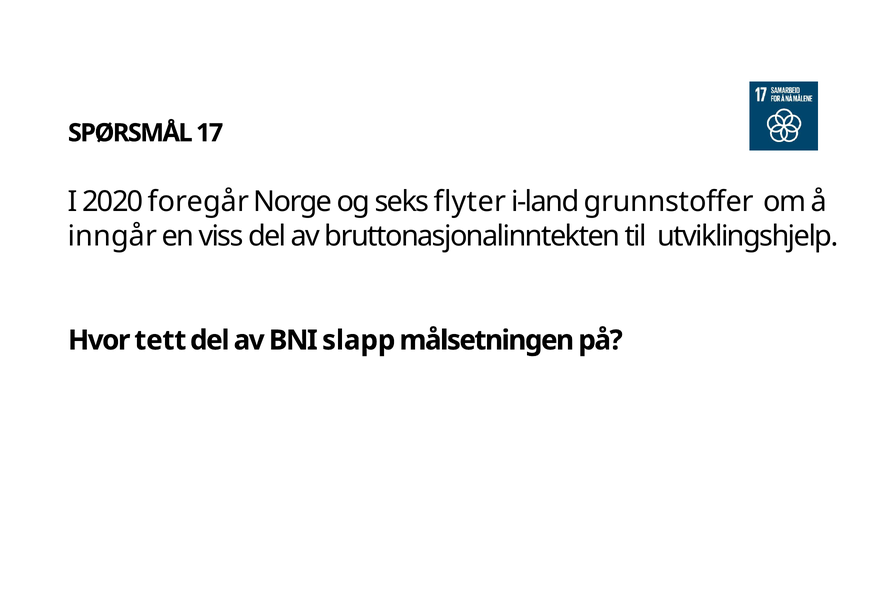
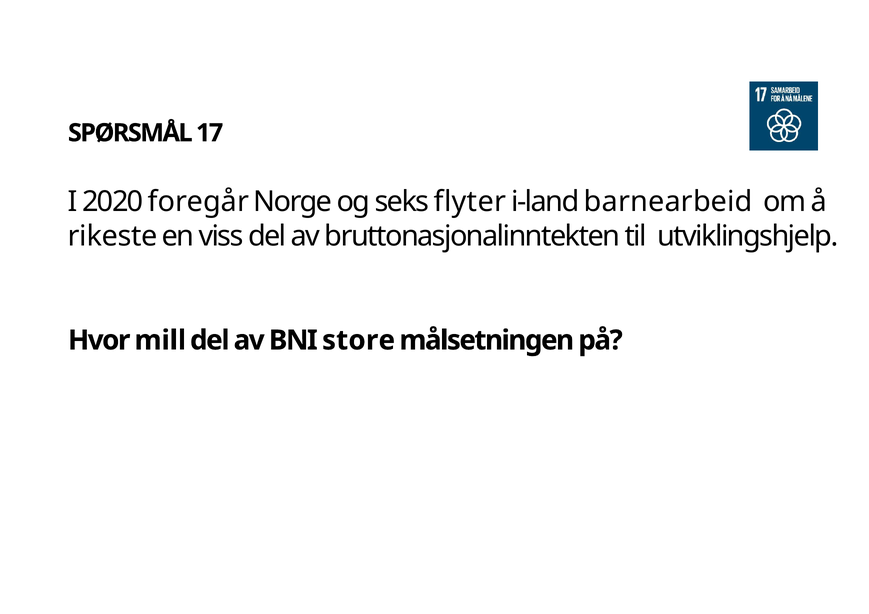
grunnstoffer: grunnstoffer -> barnearbeid
inngår: inngår -> rikeste
tett: tett -> mill
slapp: slapp -> store
